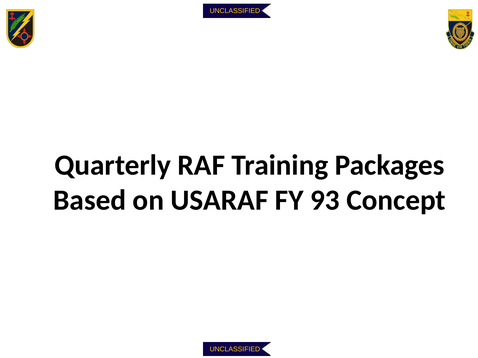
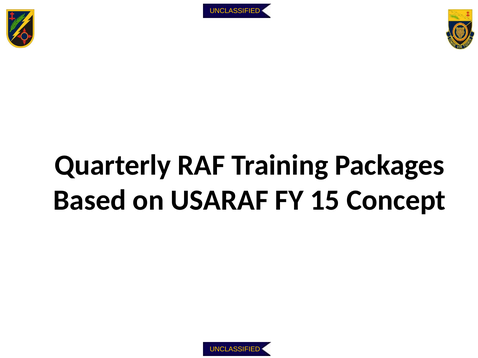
93: 93 -> 15
